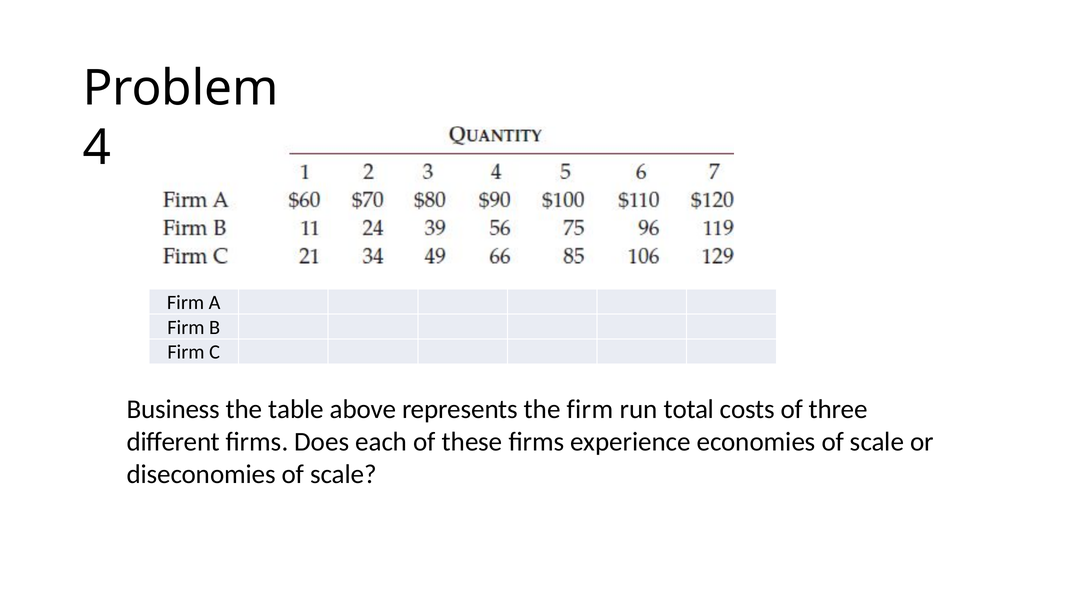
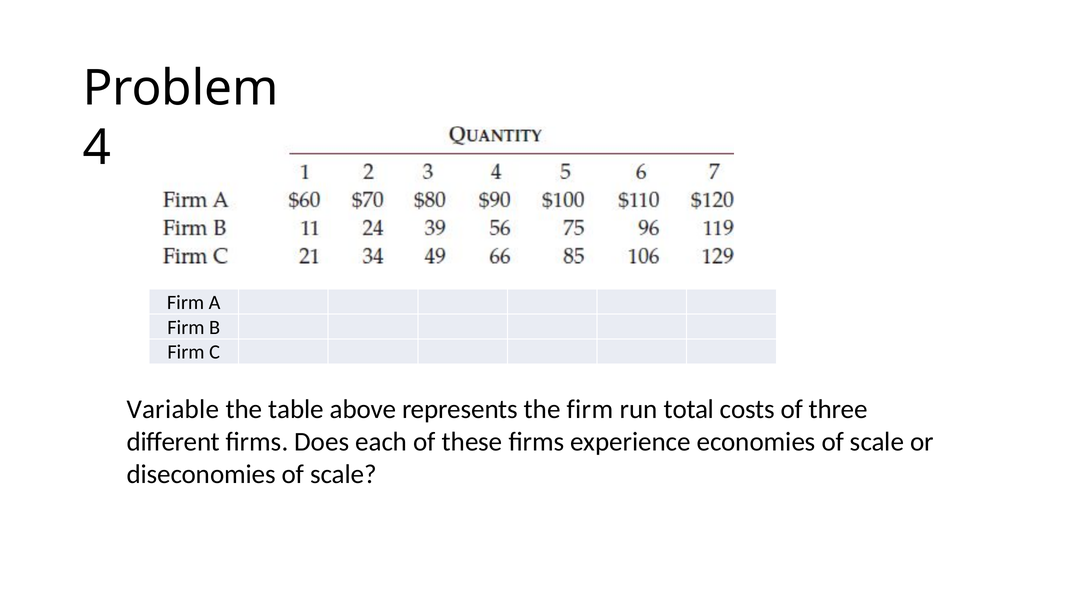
Business: Business -> Variable
